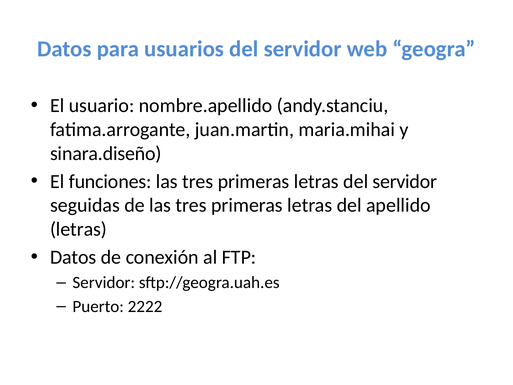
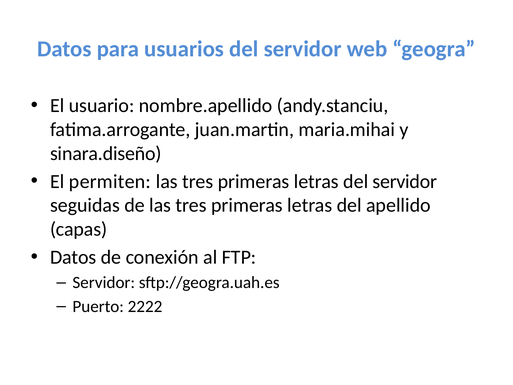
funciones: funciones -> permiten
letras at (79, 229): letras -> capas
